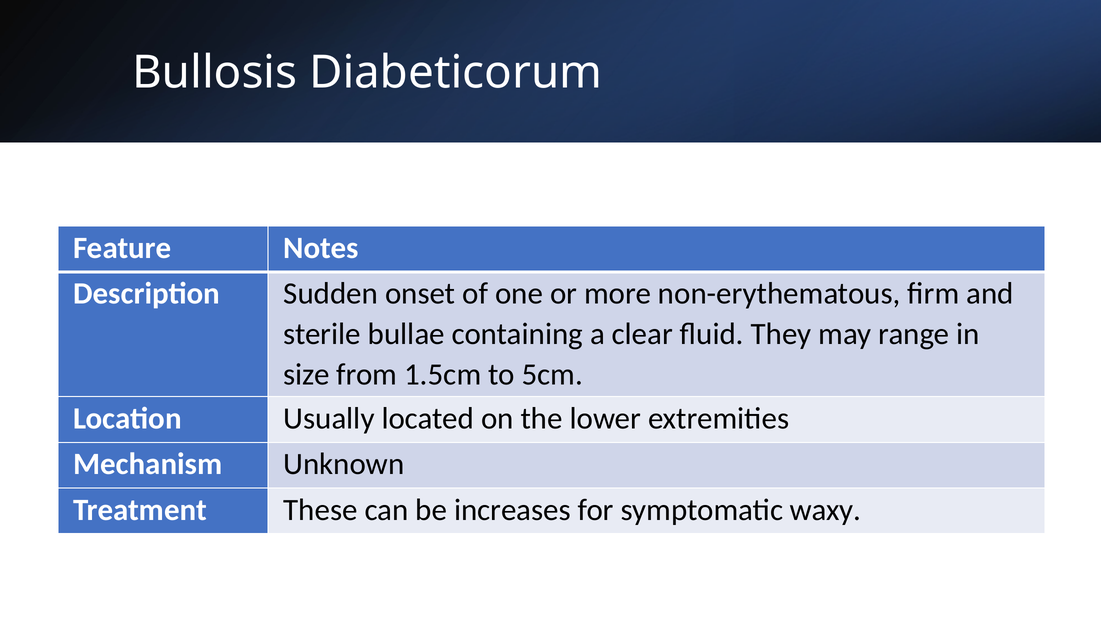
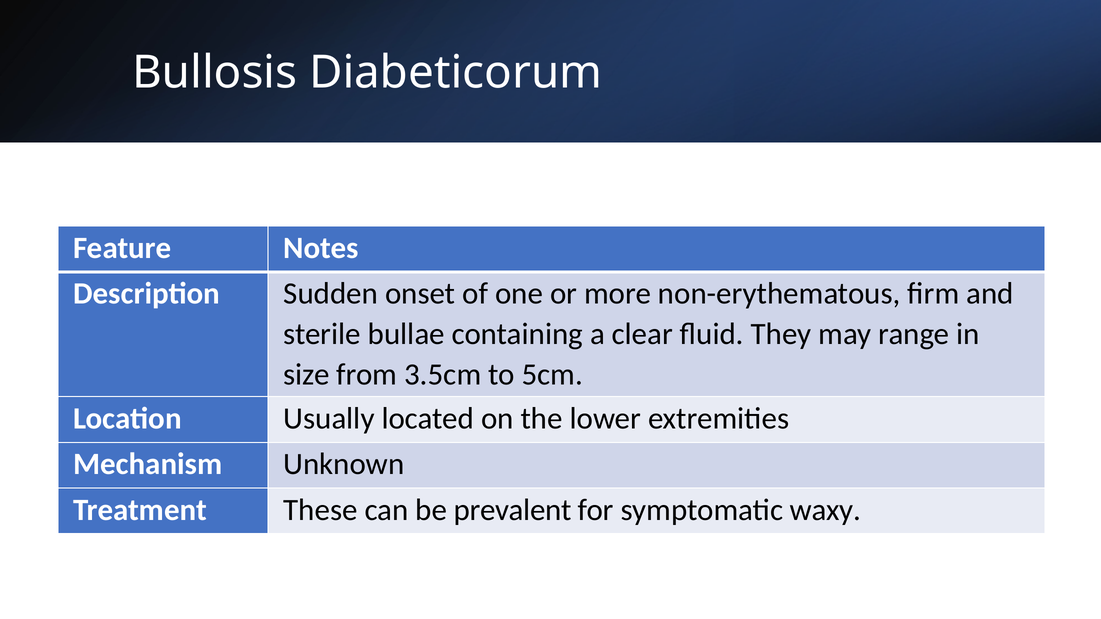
1.5cm: 1.5cm -> 3.5cm
increases: increases -> prevalent
